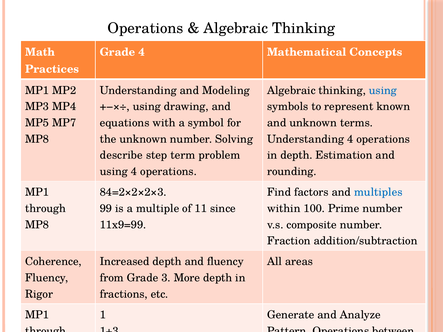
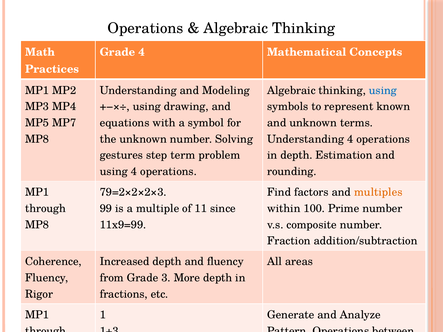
describe: describe -> gestures
84=2×2×2×3: 84=2×2×2×3 -> 79=2×2×2×3
multiples colour: blue -> orange
